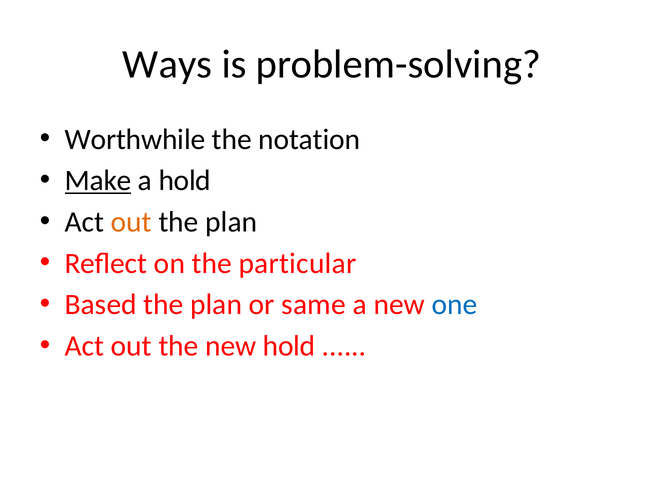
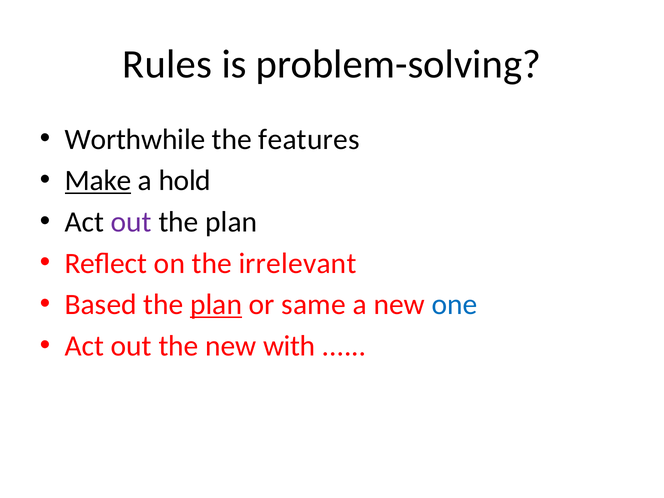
Ways: Ways -> Rules
notation: notation -> features
out at (131, 222) colour: orange -> purple
particular: particular -> irrelevant
plan at (216, 305) underline: none -> present
new hold: hold -> with
